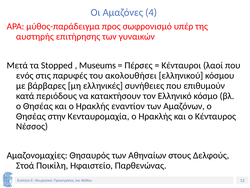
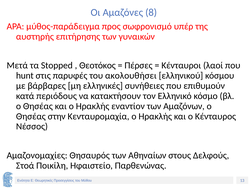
4: 4 -> 8
Museums: Museums -> Θεοτόκος
ενός: ενός -> hunt
